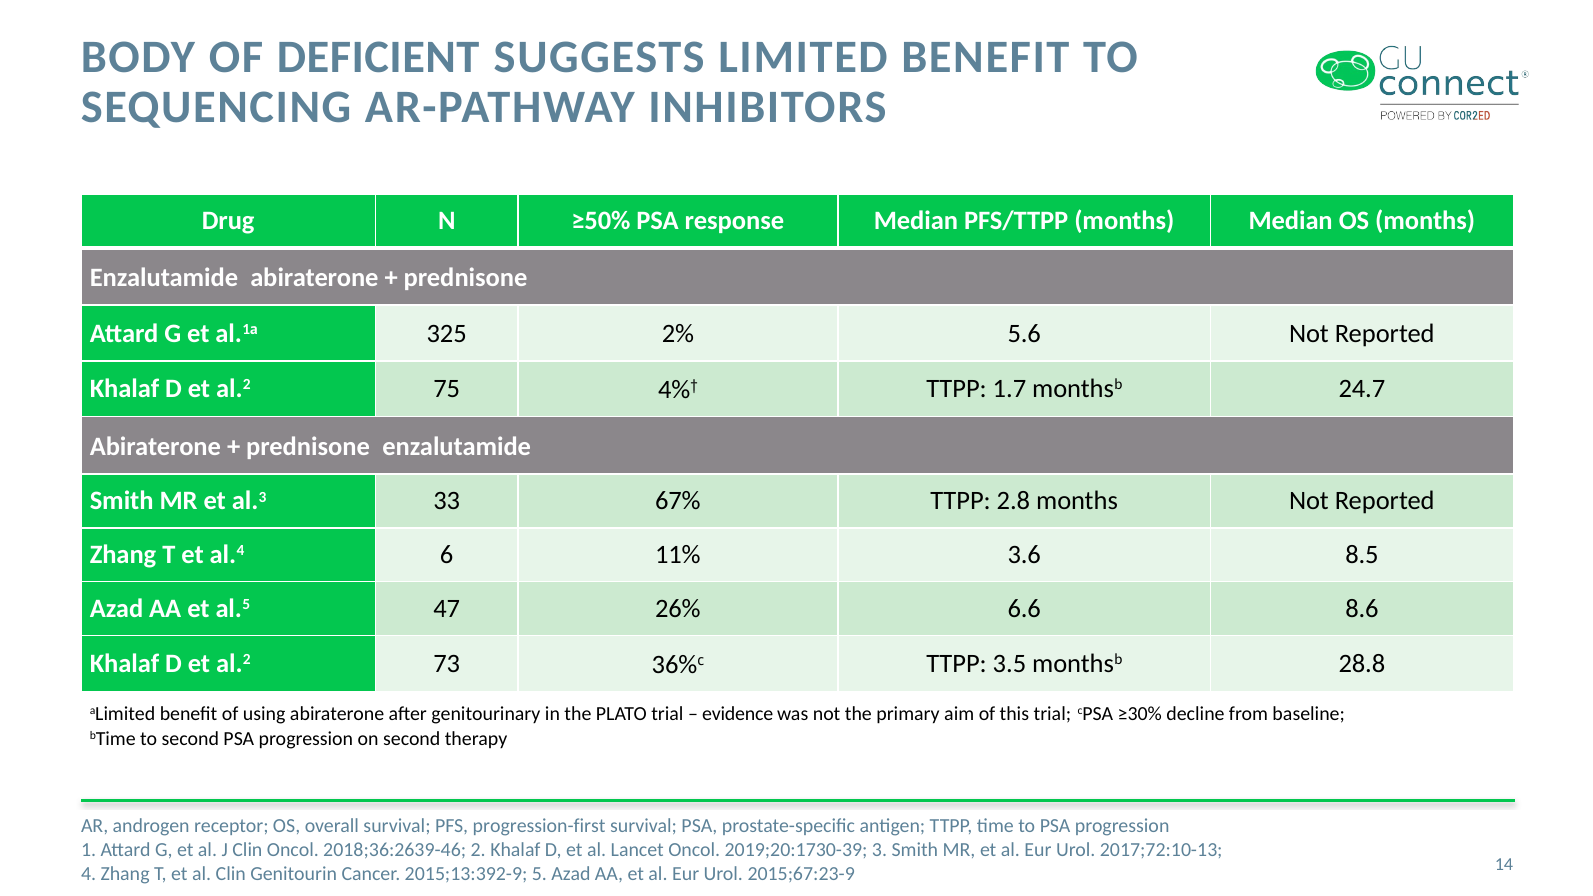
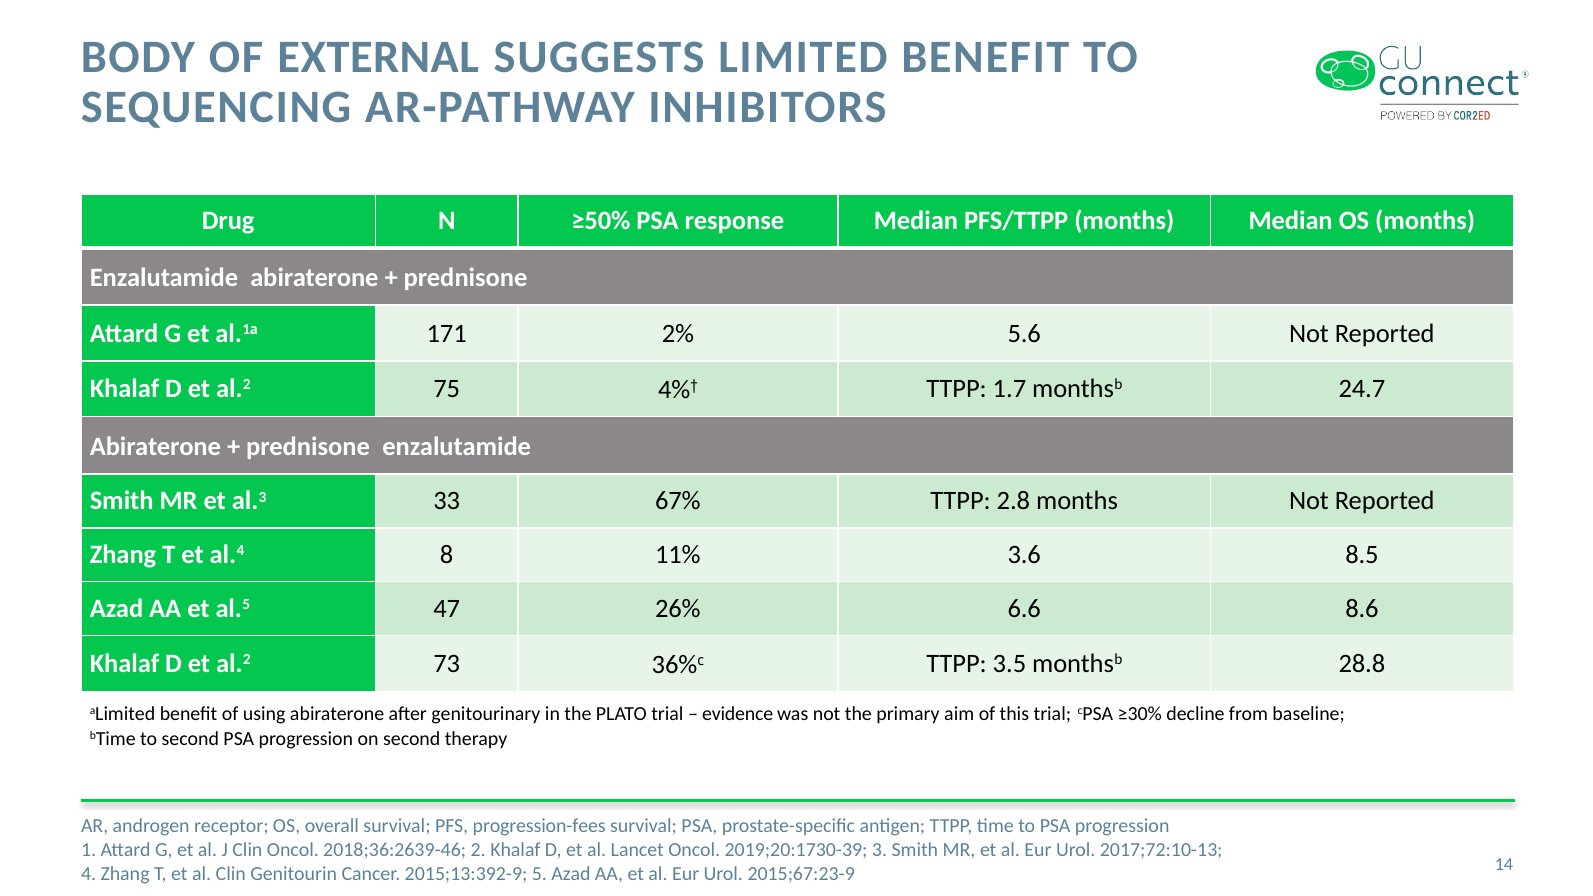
DEFICIENT: DEFICIENT -> EXTERNAL
325: 325 -> 171
6: 6 -> 8
progression-first: progression-first -> progression-fees
